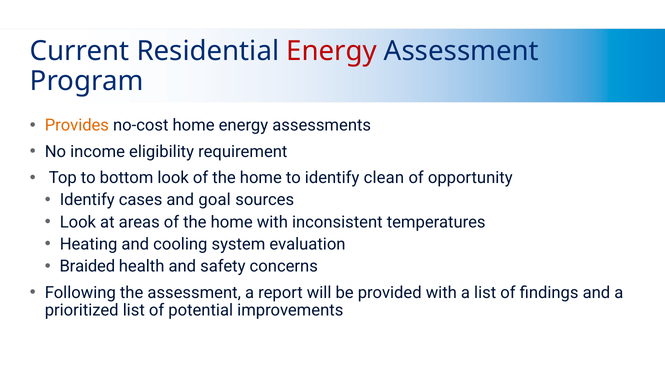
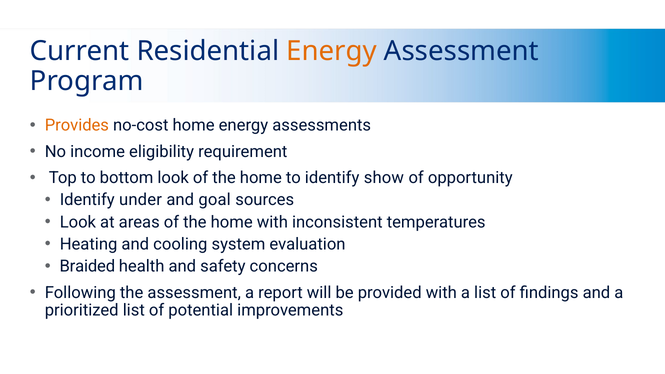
Energy at (332, 51) colour: red -> orange
clean: clean -> show
cases: cases -> under
